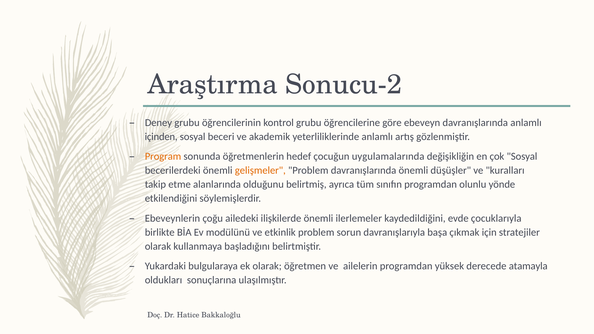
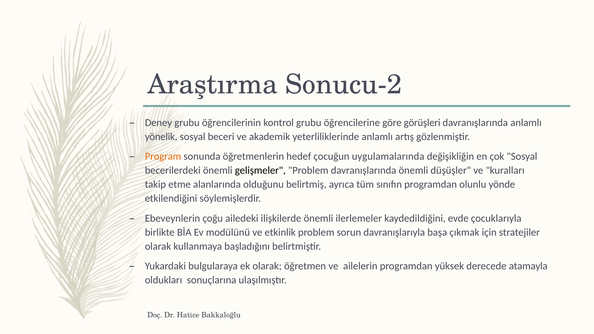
ebeveyn: ebeveyn -> görüşleri
içinden: içinden -> yönelik
gelişmeler colour: orange -> black
